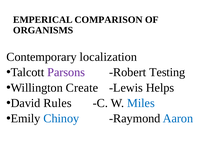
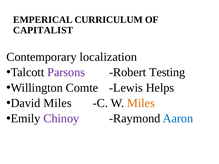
COMPARISON: COMPARISON -> CURRICULUM
ORGANISMS: ORGANISMS -> CAPITALIST
Create: Create -> Comte
David Rules: Rules -> Miles
Miles at (141, 103) colour: blue -> orange
Chinoy colour: blue -> purple
